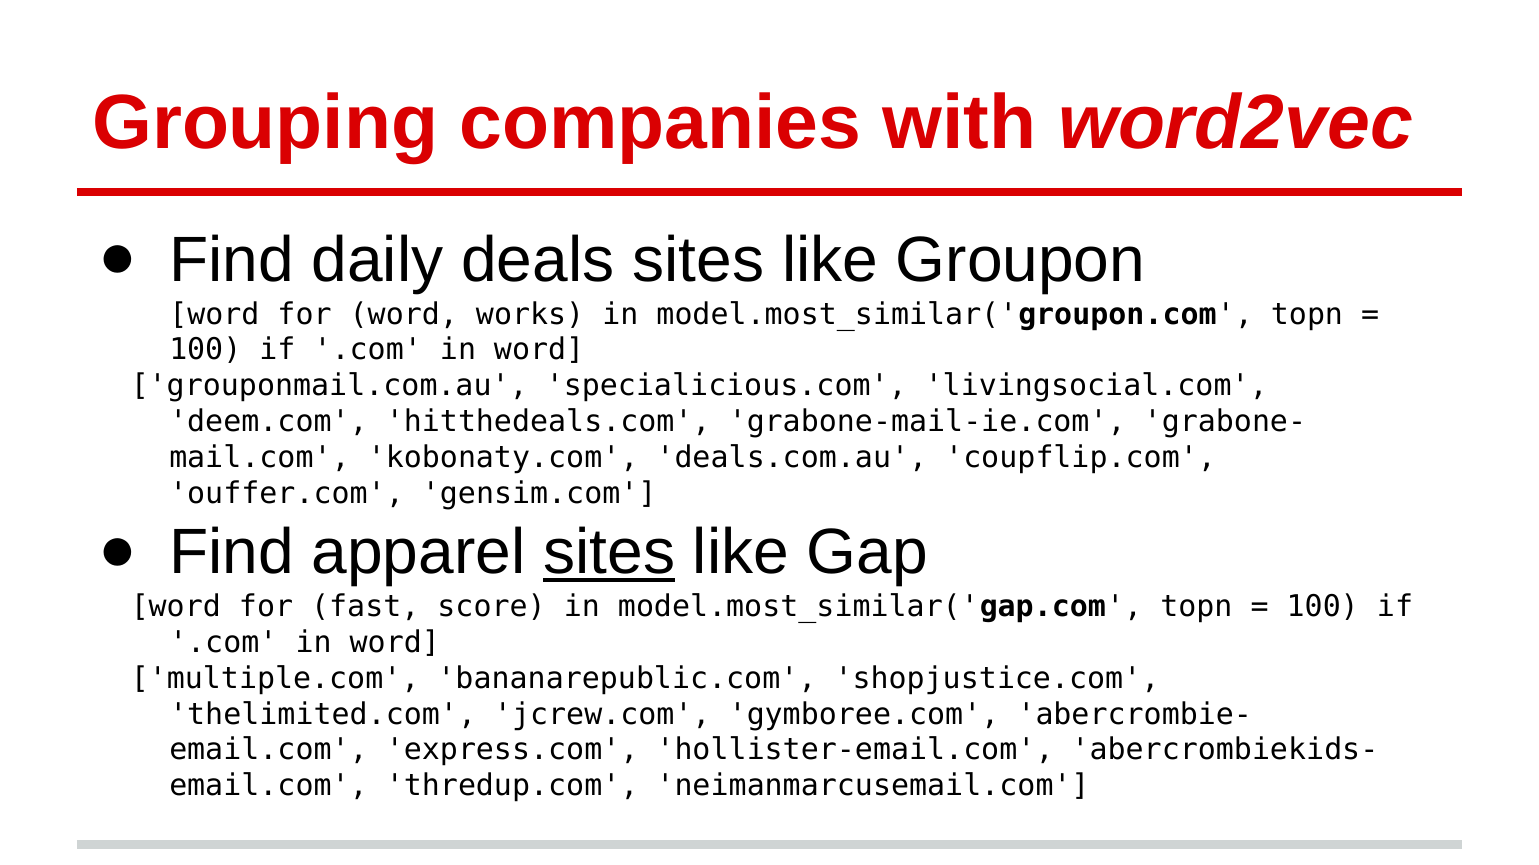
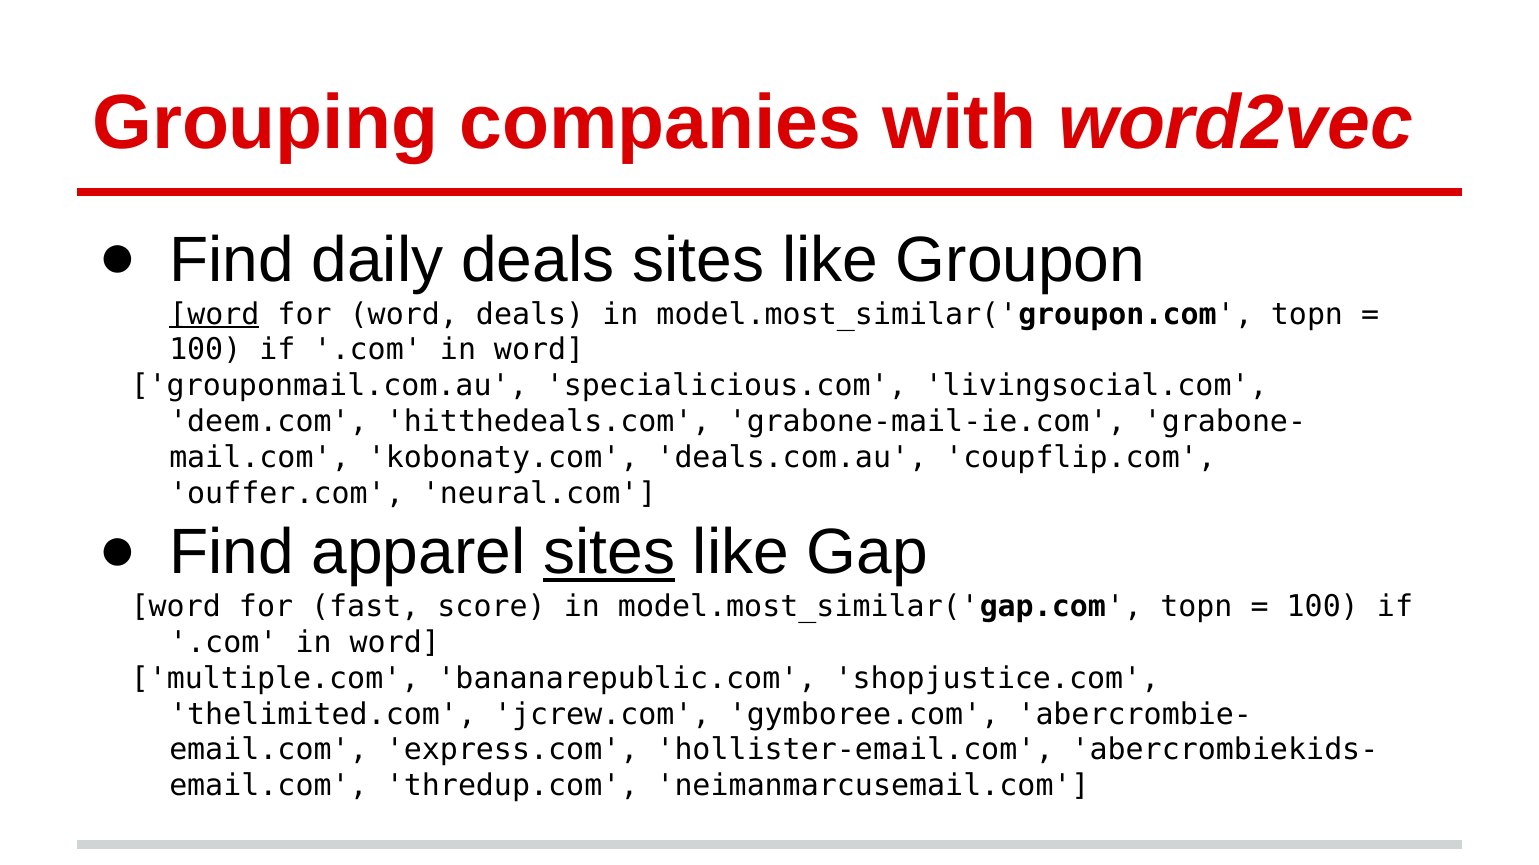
word at (214, 314) underline: none -> present
word works: works -> deals
gensim.com: gensim.com -> neural.com
